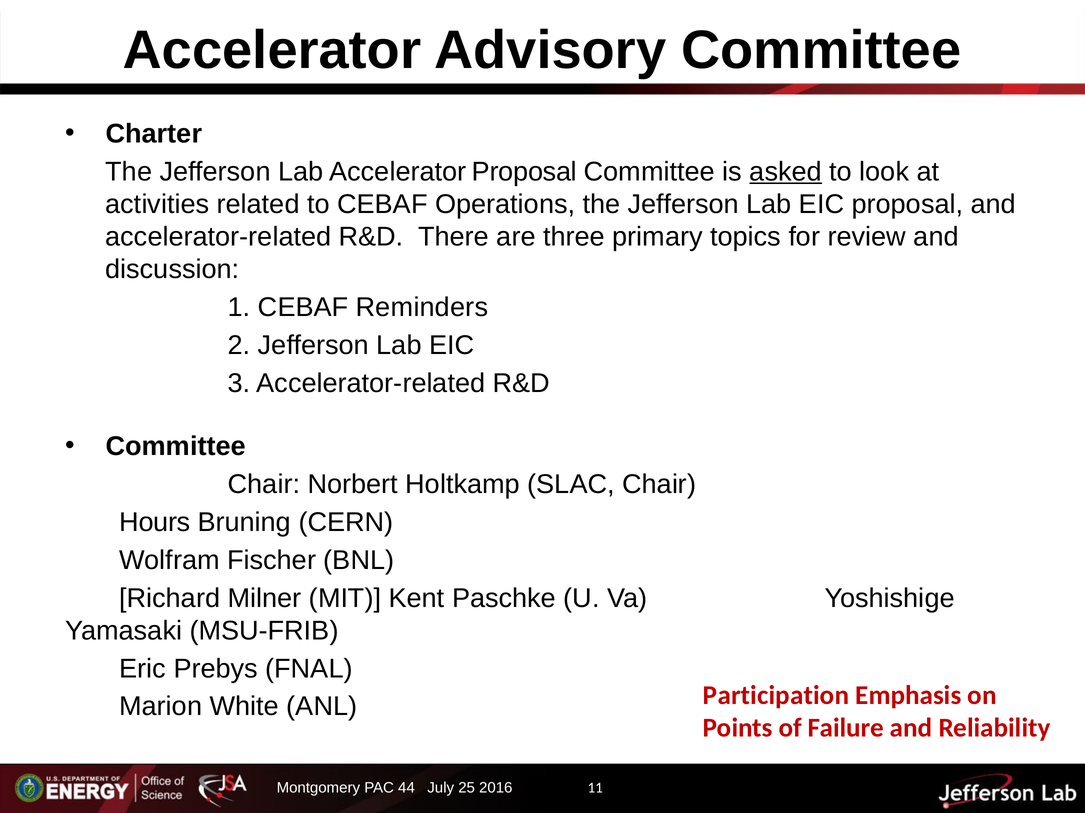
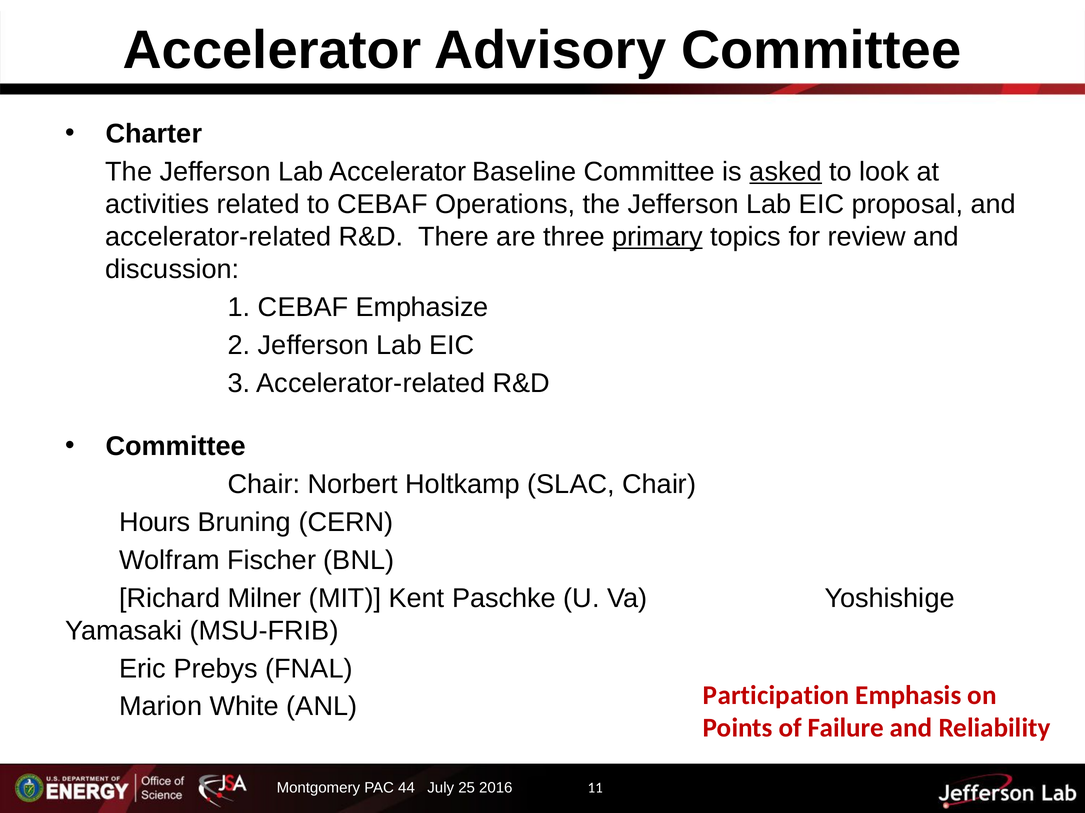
Accelerator Proposal: Proposal -> Baseline
primary underline: none -> present
Reminders: Reminders -> Emphasize
